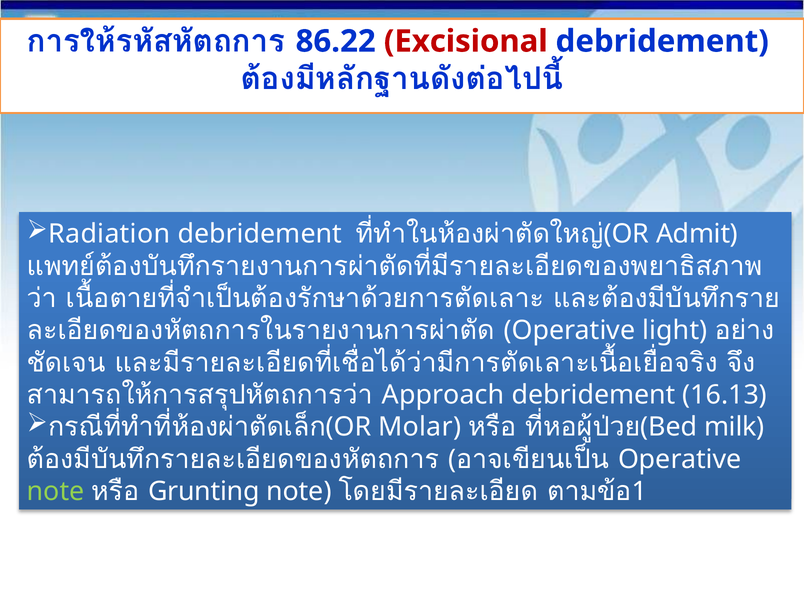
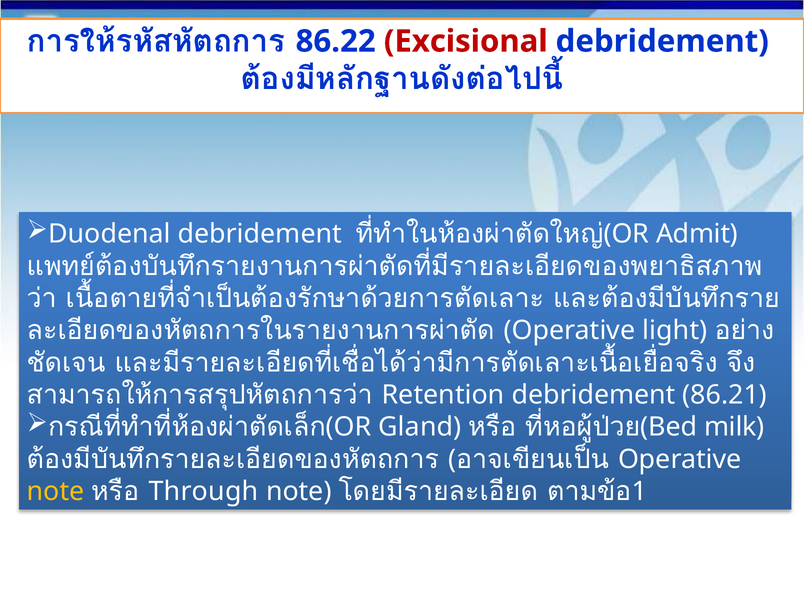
Radiation: Radiation -> Duodenal
Approach: Approach -> Retention
16.13: 16.13 -> 86.21
Molar: Molar -> Gland
note at (56, 491) colour: light green -> yellow
Grunting: Grunting -> Through
